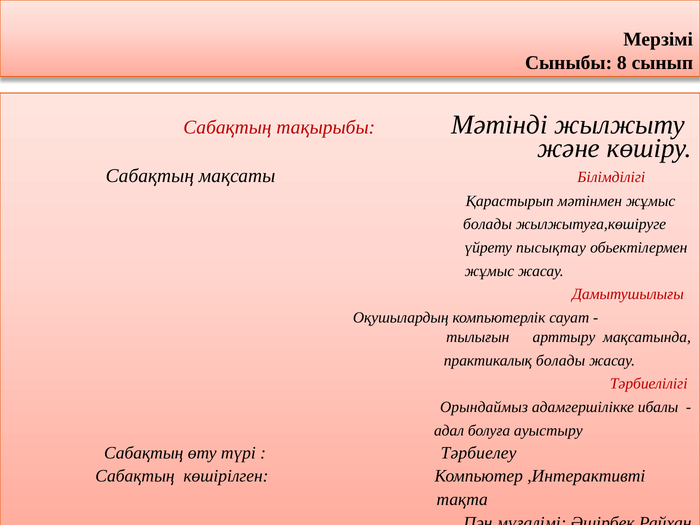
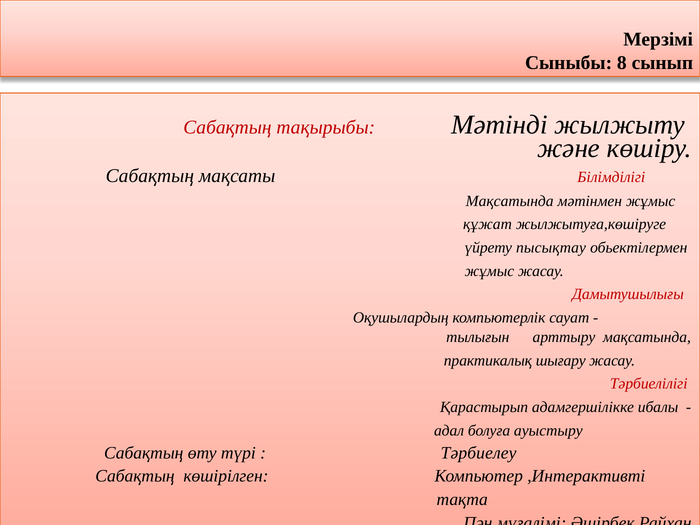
Қарастырып at (510, 201): Қарастырып -> Мақсатында
болады at (487, 224): болады -> құжат
практикалық болады: болады -> шығару
Орындаймыз: Орындаймыз -> Қарастырып
